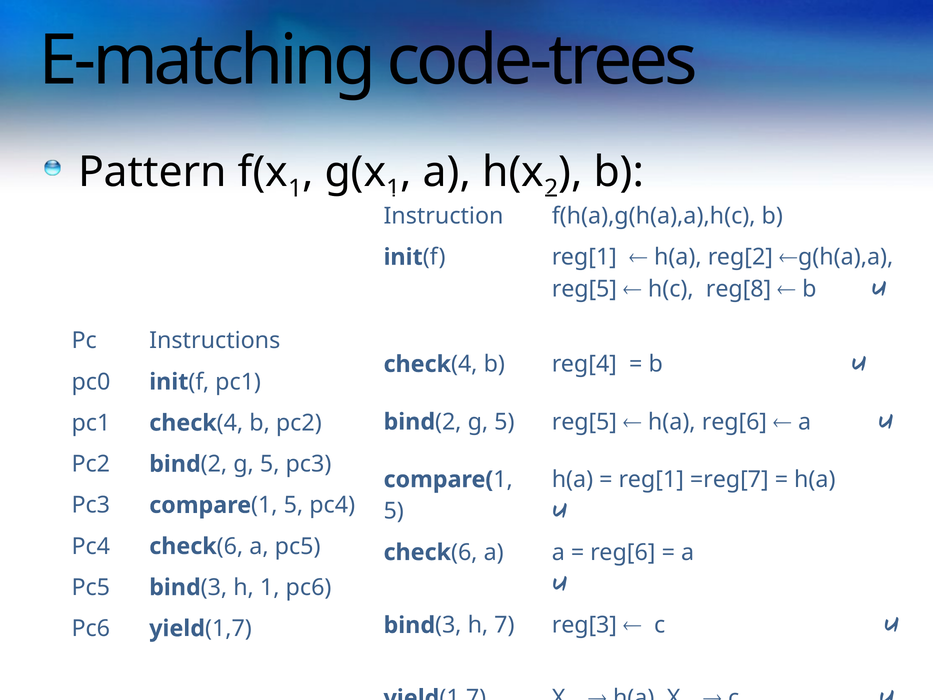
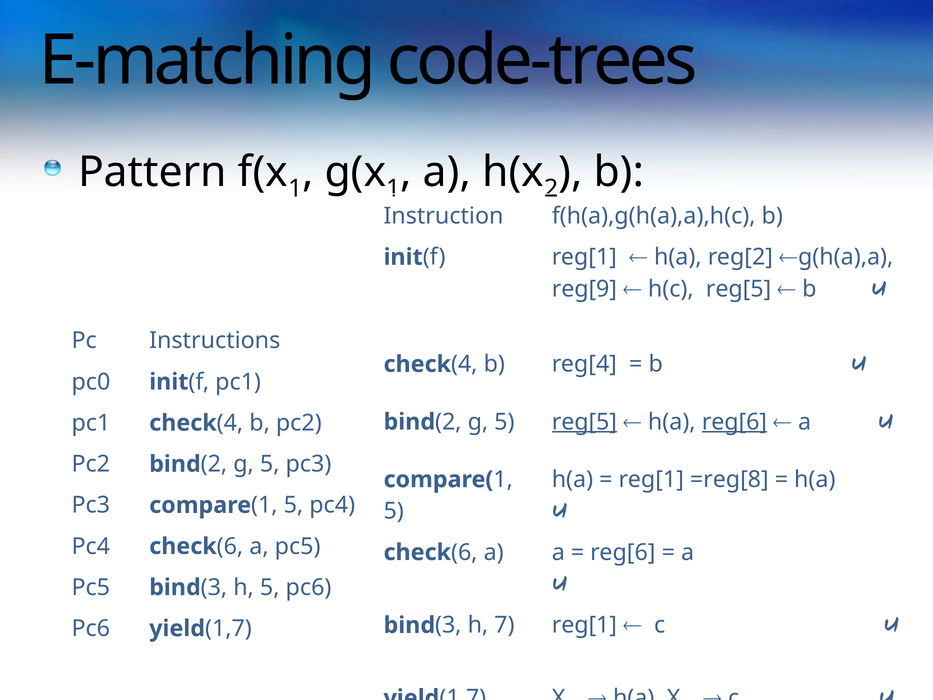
reg[5 at (584, 289): reg[5 -> reg[9
h(c reg[8: reg[8 -> reg[5
reg[5 at (584, 422) underline: none -> present
reg[6 at (734, 422) underline: none -> present
=reg[7: =reg[7 -> =reg[8
h 1: 1 -> 5
7 reg[3: reg[3 -> reg[1
